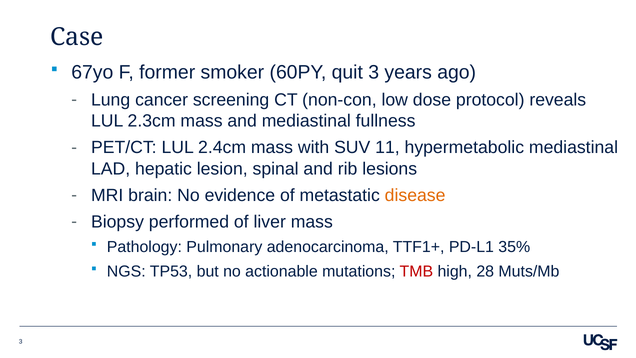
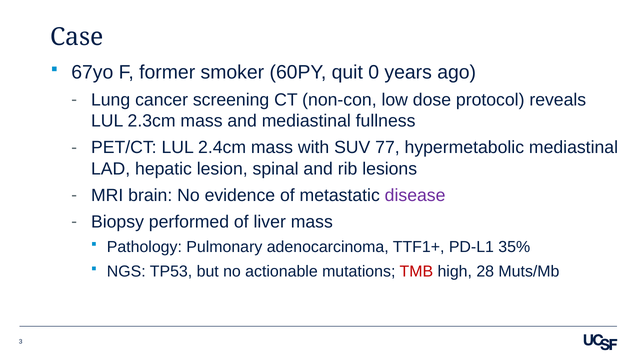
quit 3: 3 -> 0
11: 11 -> 77
disease colour: orange -> purple
